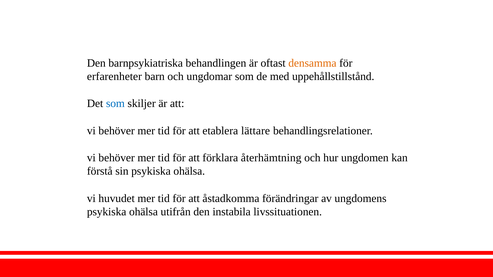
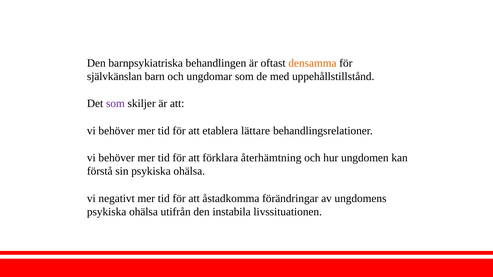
erfarenheter: erfarenheter -> självkänslan
som at (115, 104) colour: blue -> purple
huvudet: huvudet -> negativt
